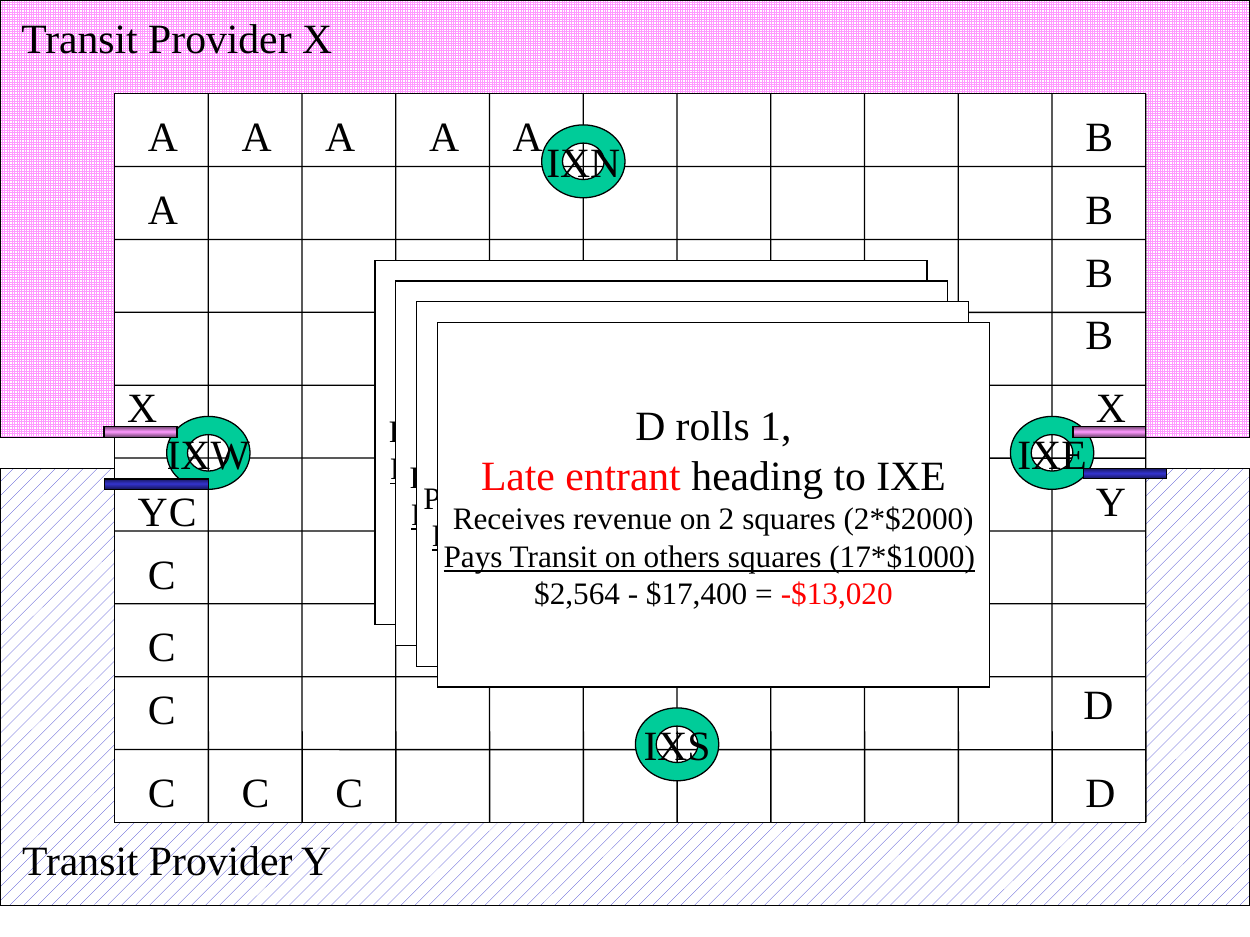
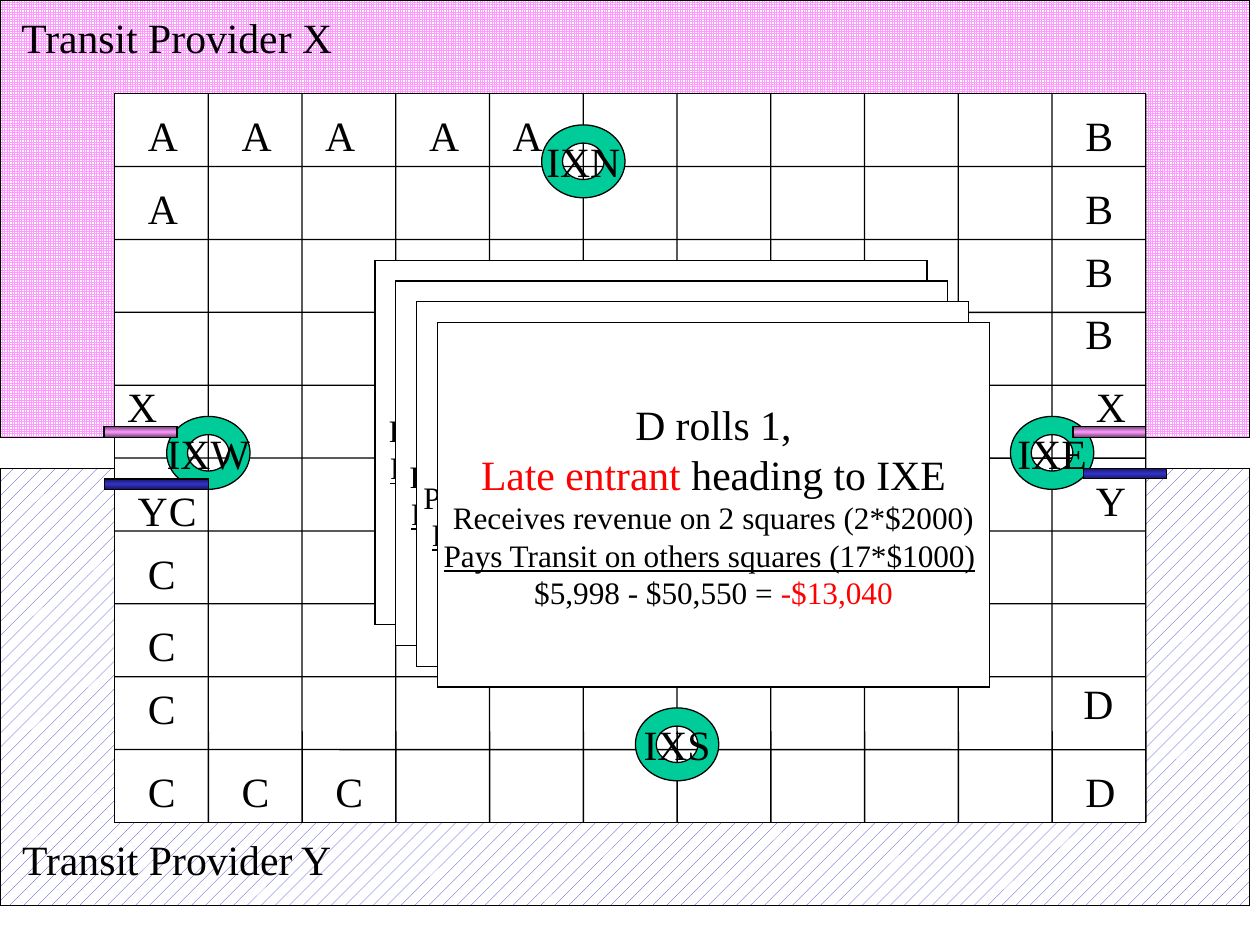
$2,564: $2,564 -> $5,998
$17,400: $17,400 -> $50,550
-$13,020: -$13,020 -> -$13,040
